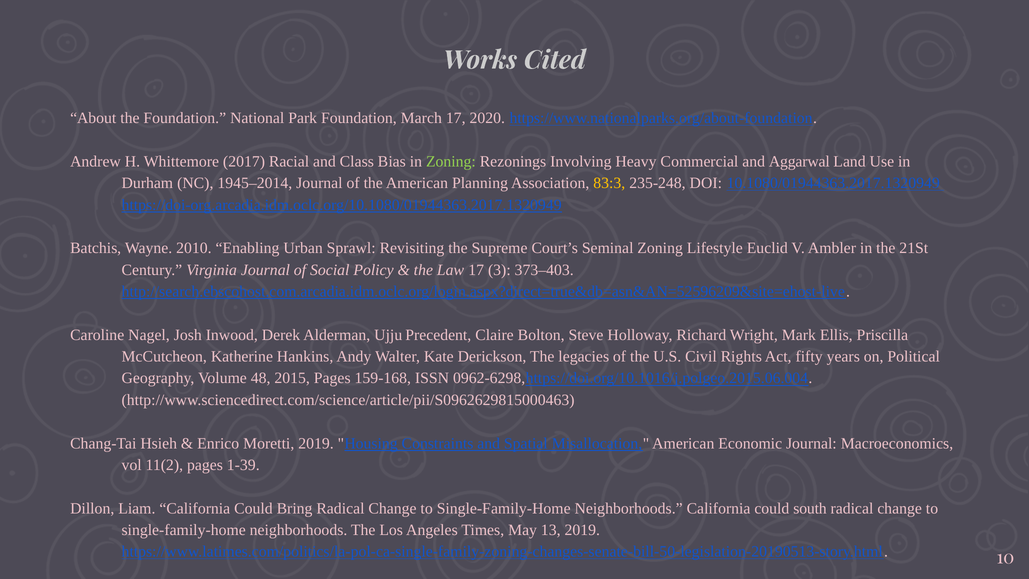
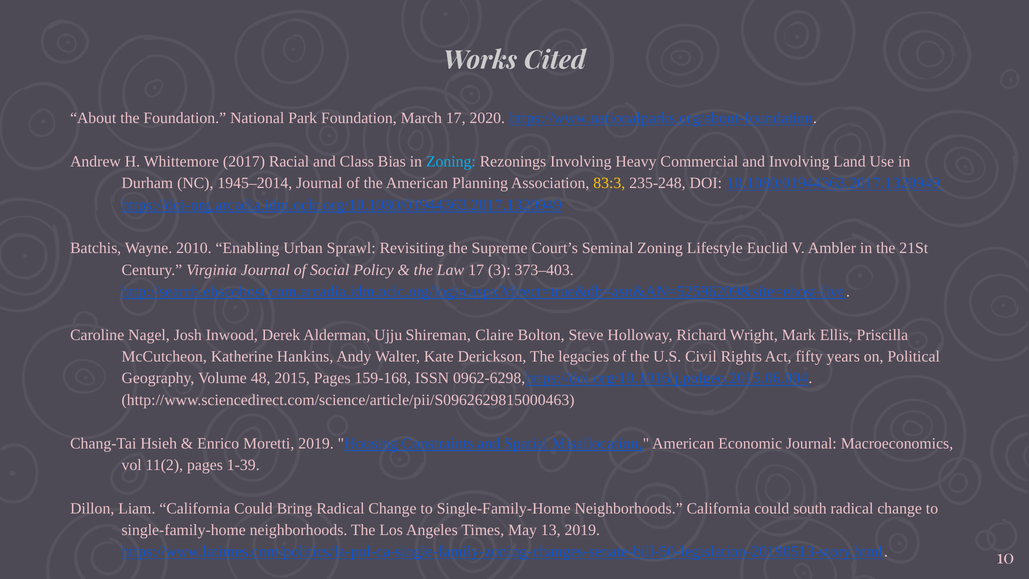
Zoning at (451, 161) colour: light green -> light blue
and Aggarwal: Aggarwal -> Involving
Precedent: Precedent -> Shireman
